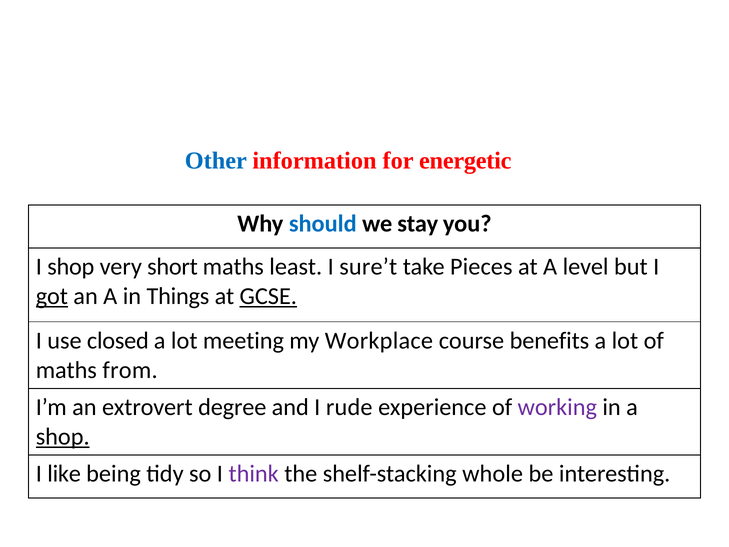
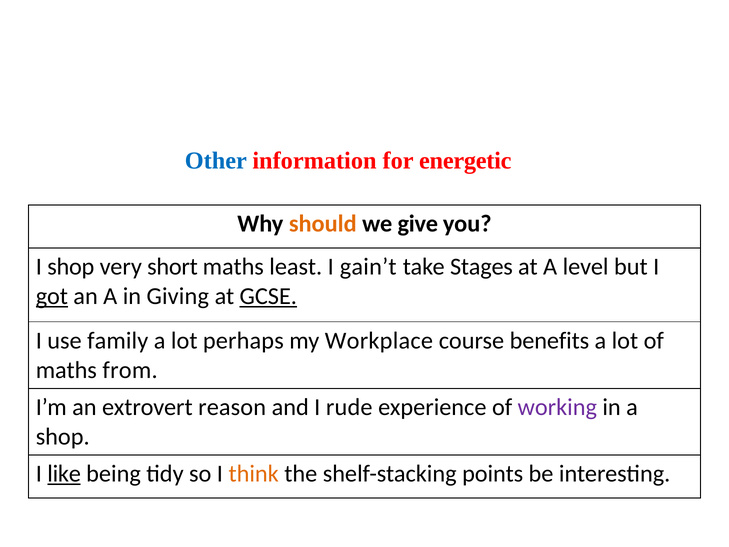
should colour: blue -> orange
stay: stay -> give
sure’t: sure’t -> gain’t
Pieces: Pieces -> Stages
Things: Things -> Giving
closed: closed -> family
meeting: meeting -> perhaps
degree: degree -> reason
shop at (63, 437) underline: present -> none
like underline: none -> present
think colour: purple -> orange
whole: whole -> points
